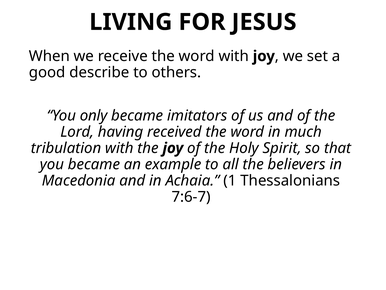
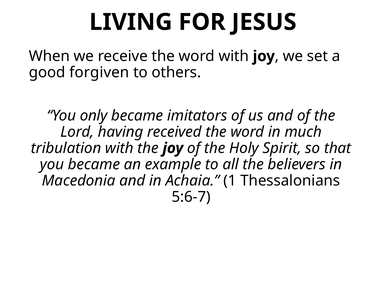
describe: describe -> forgiven
7:6-7: 7:6-7 -> 5:6-7
